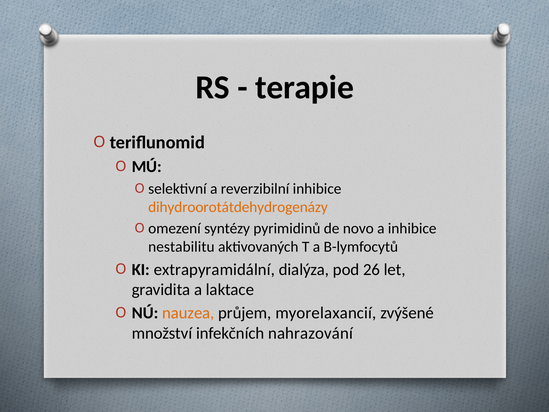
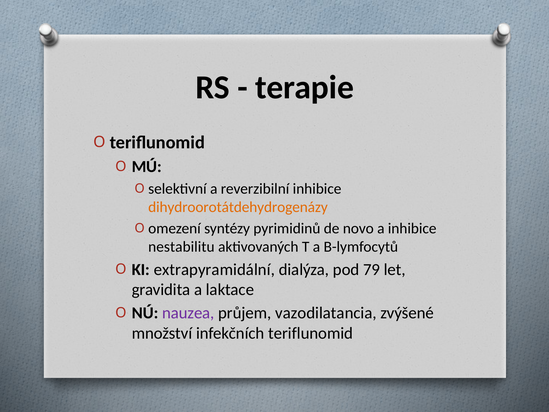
26: 26 -> 79
nauzea colour: orange -> purple
myorelaxancií: myorelaxancií -> vazodilatancia
infekčních nahrazování: nahrazování -> teriflunomid
